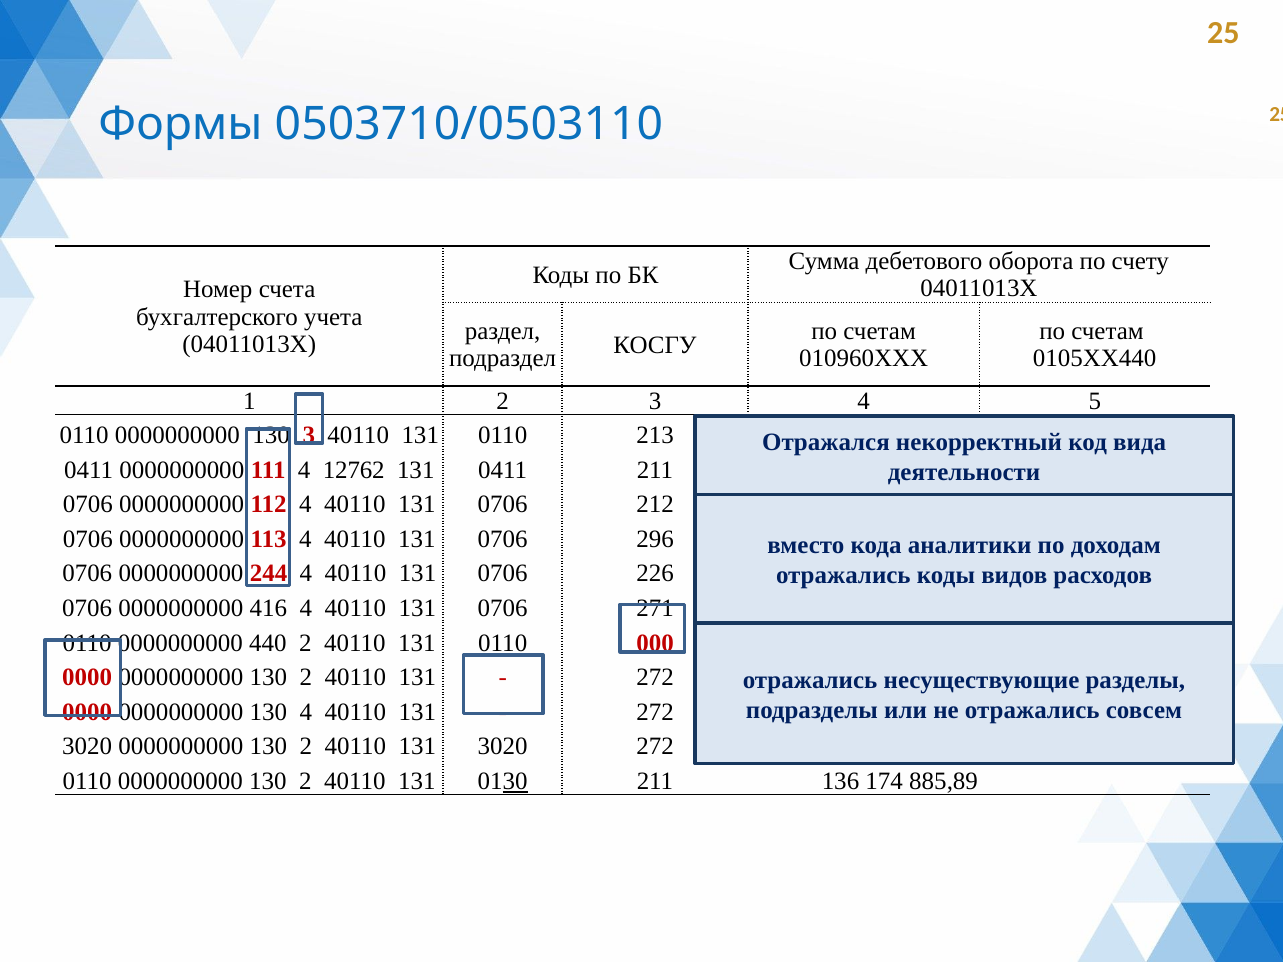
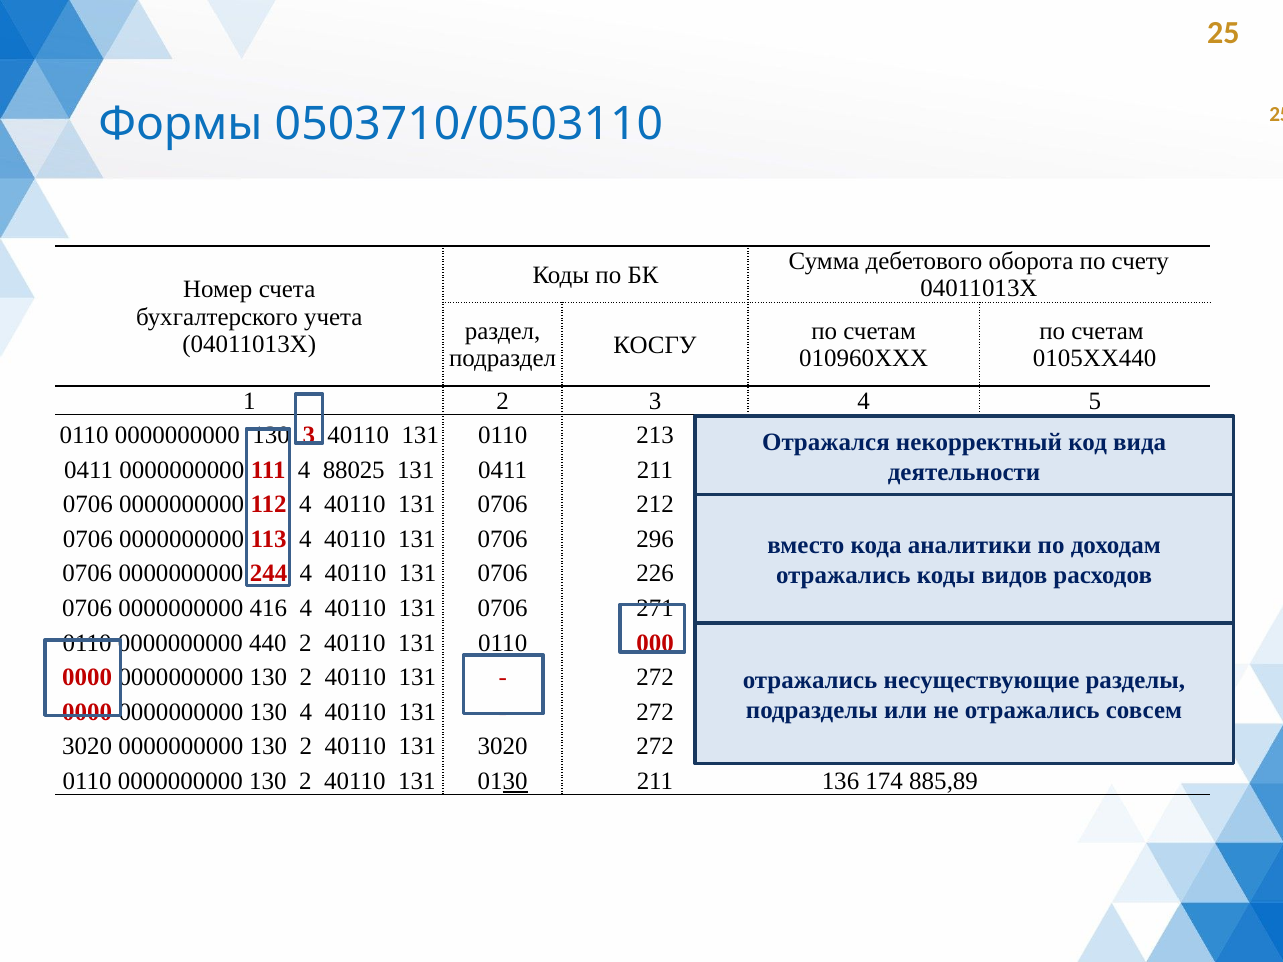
12762: 12762 -> 88025
